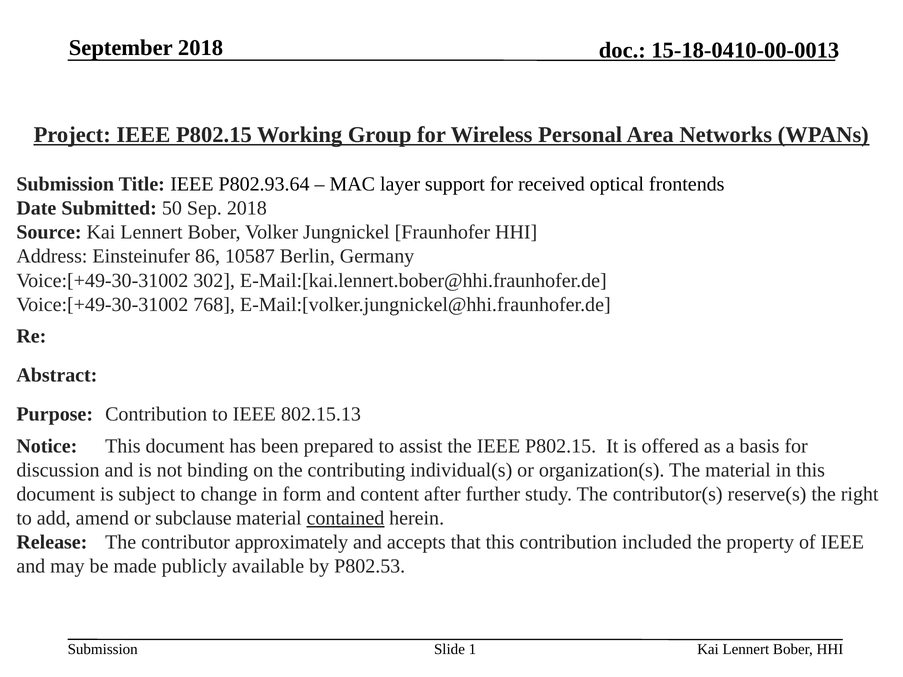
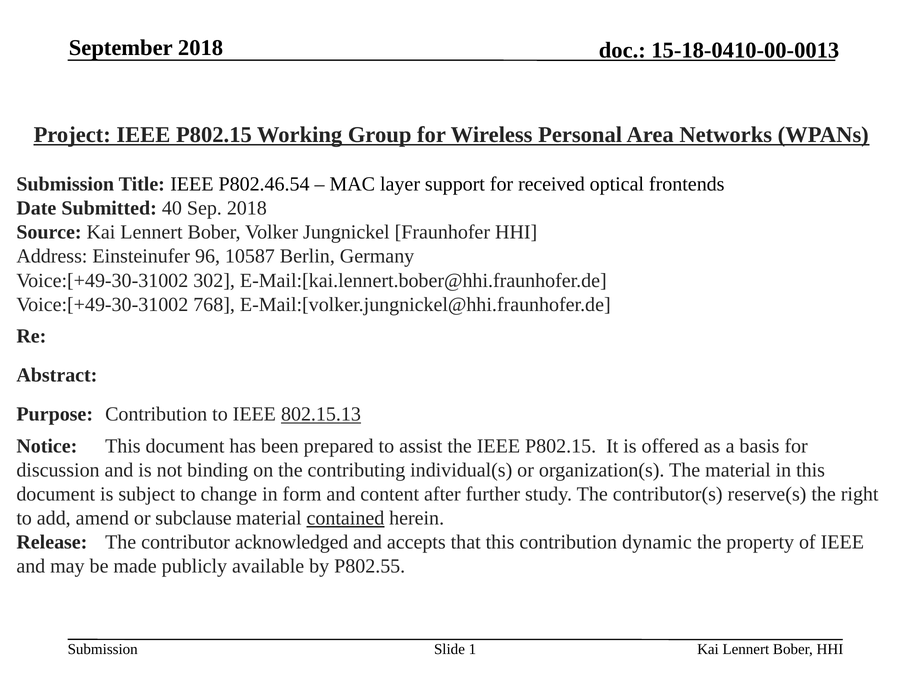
P802.93.64: P802.93.64 -> P802.46.54
50: 50 -> 40
86: 86 -> 96
802.15.13 underline: none -> present
approximately: approximately -> acknowledged
included: included -> dynamic
P802.53: P802.53 -> P802.55
